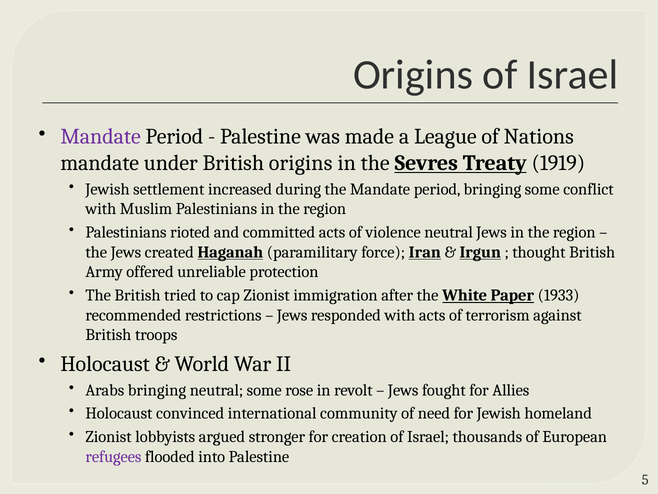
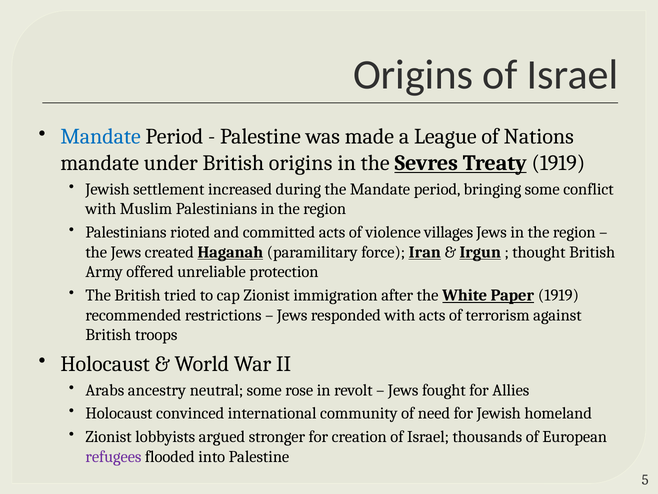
Mandate at (101, 136) colour: purple -> blue
violence neutral: neutral -> villages
Paper 1933: 1933 -> 1919
Arabs bringing: bringing -> ancestry
